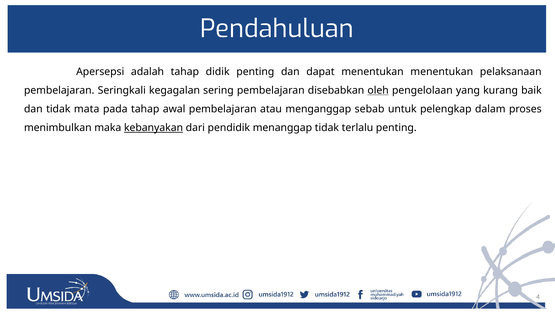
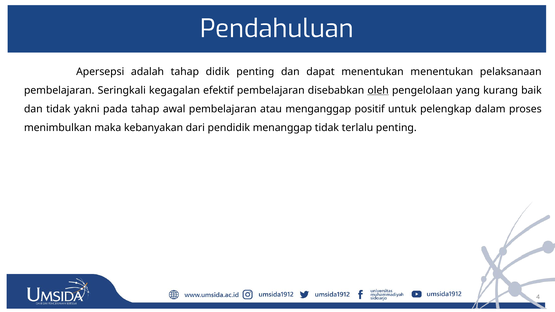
sering: sering -> efektif
mata: mata -> yakni
sebab: sebab -> positif
kebanyakan underline: present -> none
